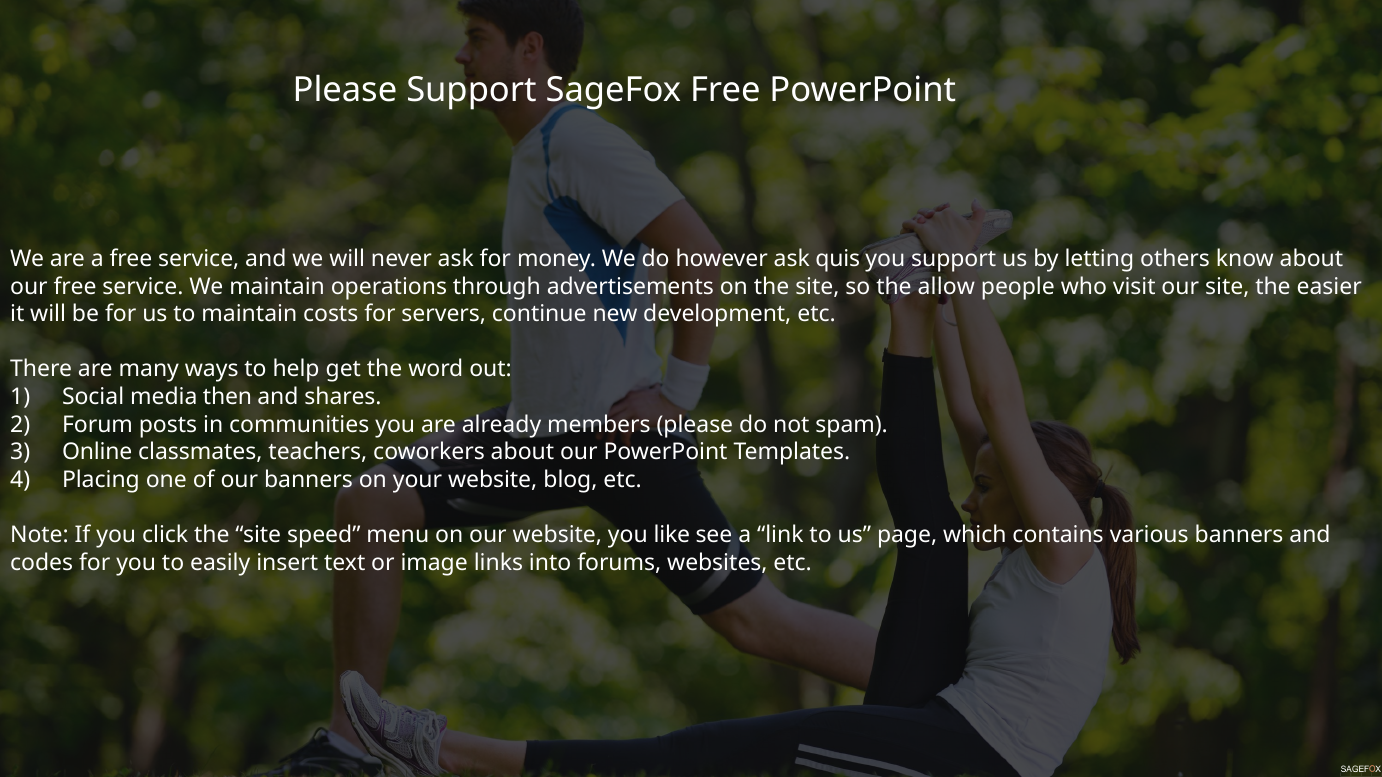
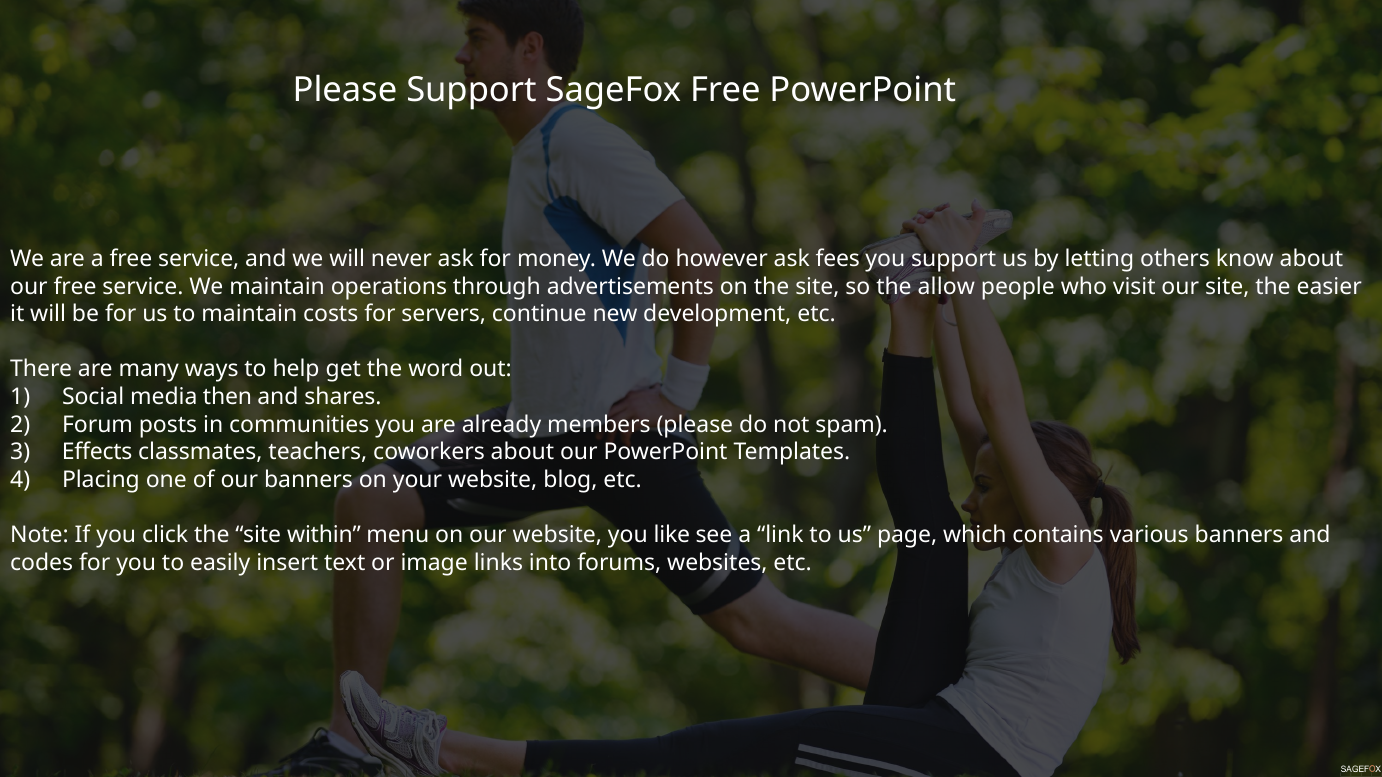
quis: quis -> fees
Online: Online -> Effects
speed: speed -> within
